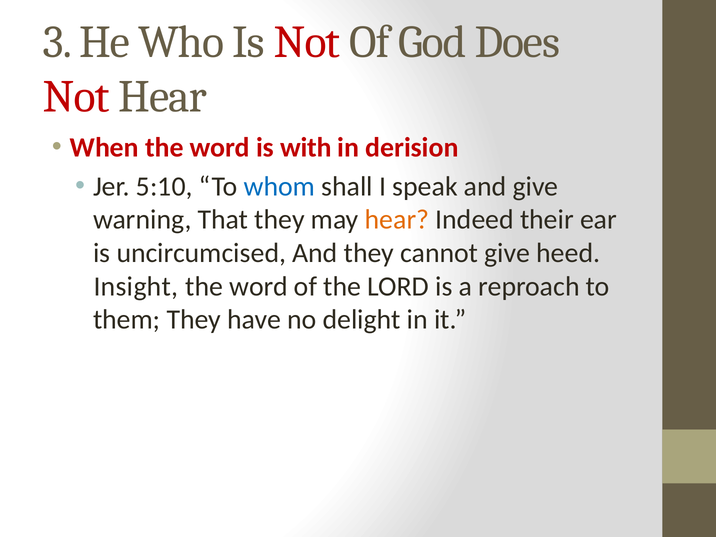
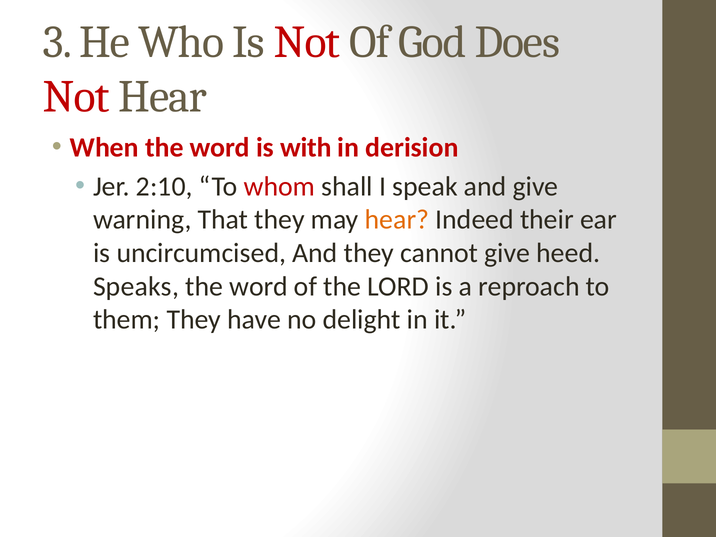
5:10: 5:10 -> 2:10
whom colour: blue -> red
Insight: Insight -> Speaks
